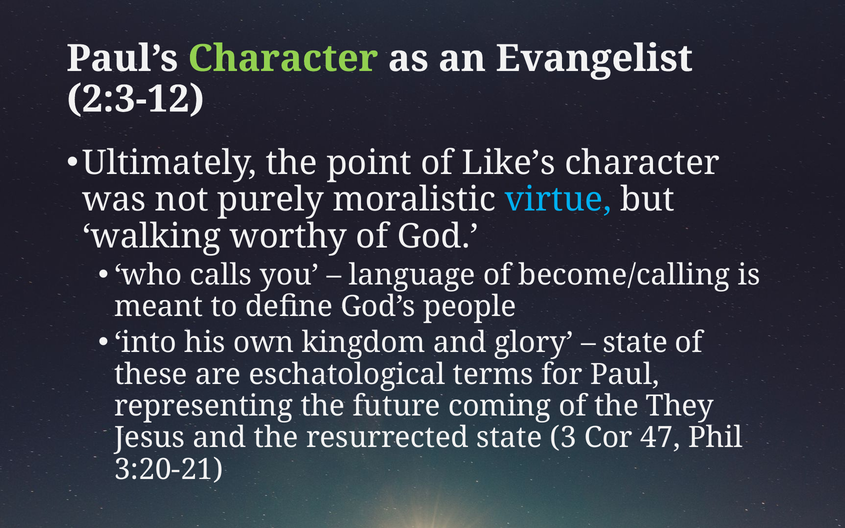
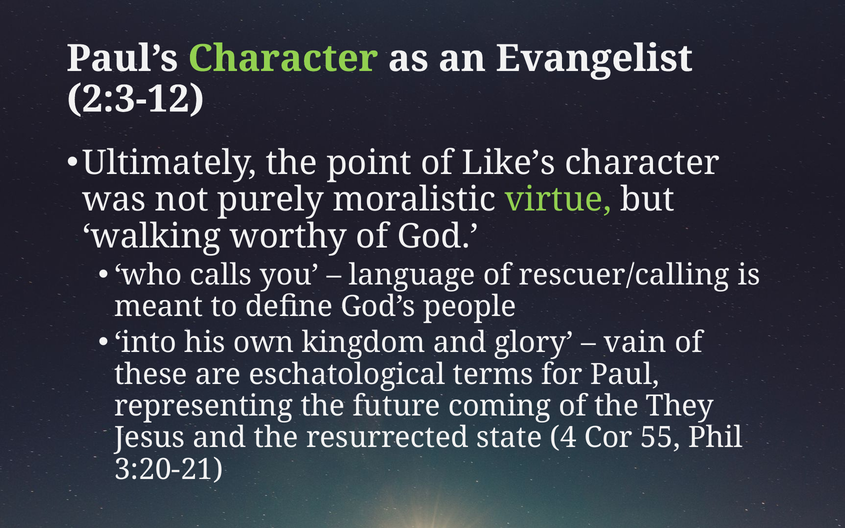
virtue colour: light blue -> light green
become/calling: become/calling -> rescuer/calling
state at (635, 343): state -> vain
3: 3 -> 4
47: 47 -> 55
